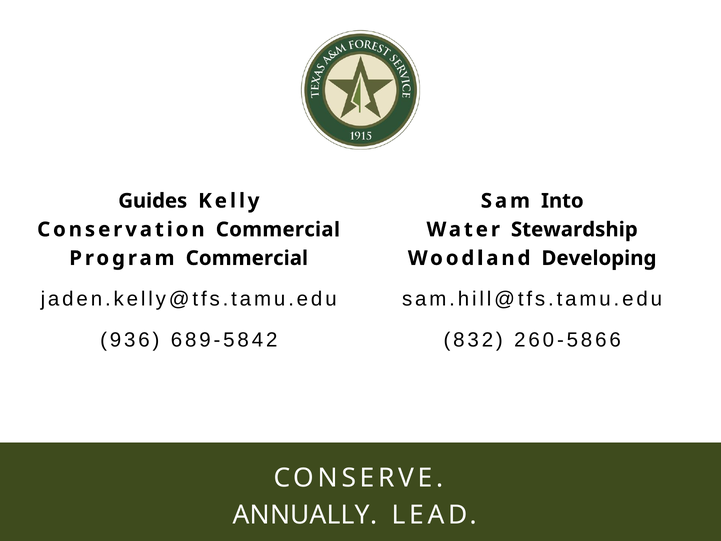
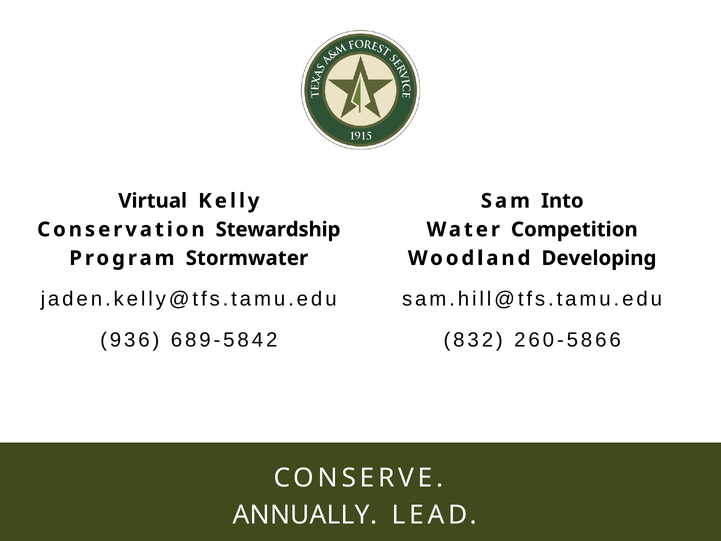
Guides: Guides -> Virtual
Conservation Commercial: Commercial -> Stewardship
Stewardship: Stewardship -> Competition
Program Commercial: Commercial -> Stormwater
